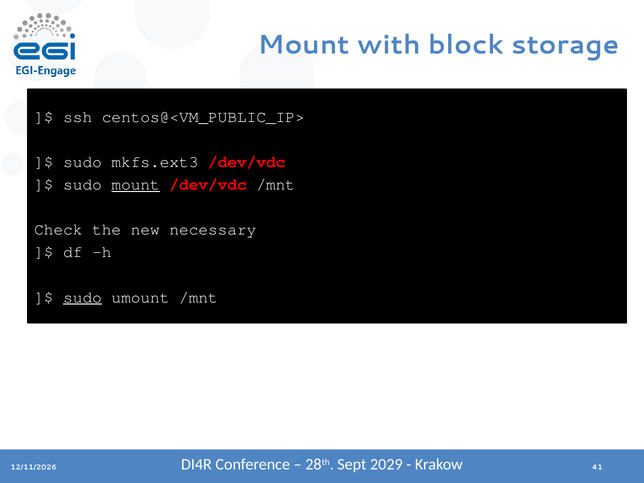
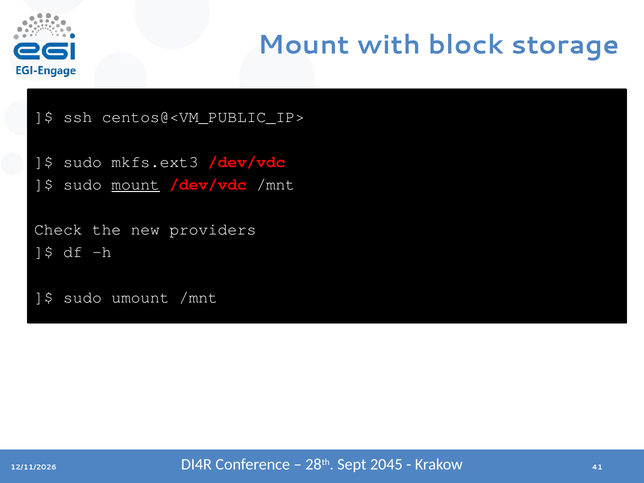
necessary: necessary -> providers
sudo at (83, 297) underline: present -> none
2029: 2029 -> 2045
